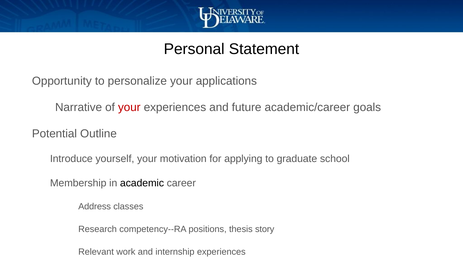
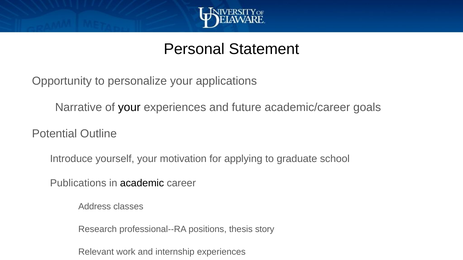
your at (129, 108) colour: red -> black
Membership: Membership -> Publications
competency--RA: competency--RA -> professional--RA
